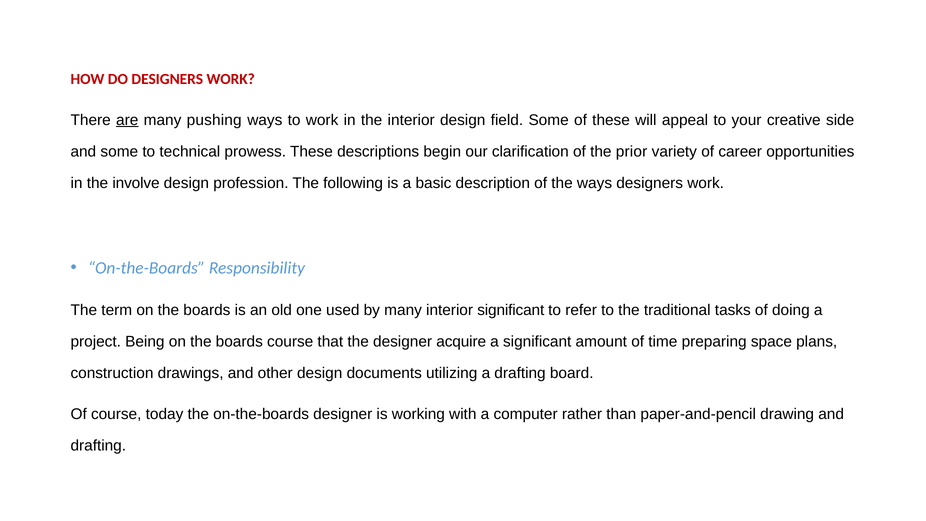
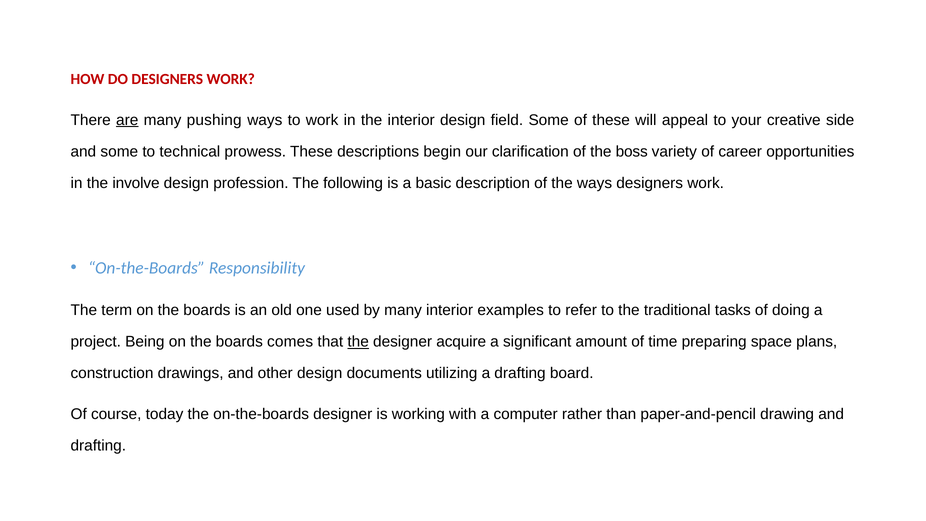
prior: prior -> boss
interior significant: significant -> examples
boards course: course -> comes
the at (358, 342) underline: none -> present
